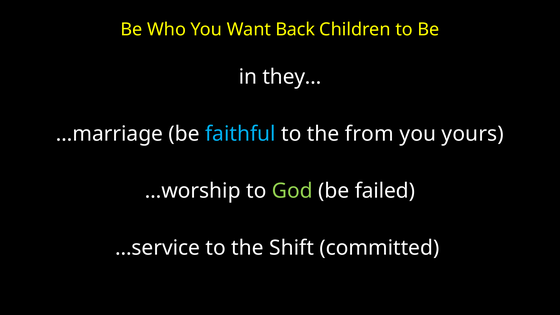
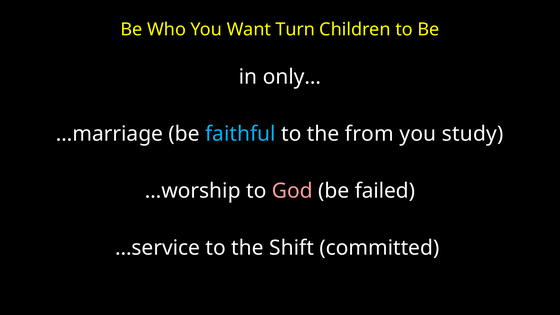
Back: Back -> Turn
they…: they… -> only…
yours: yours -> study
God colour: light green -> pink
